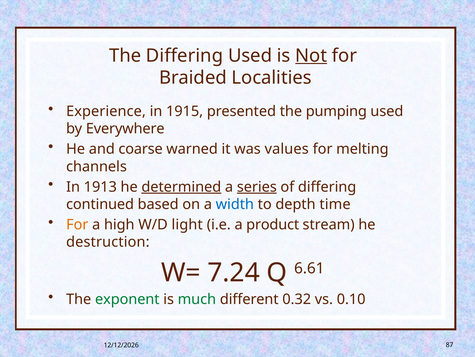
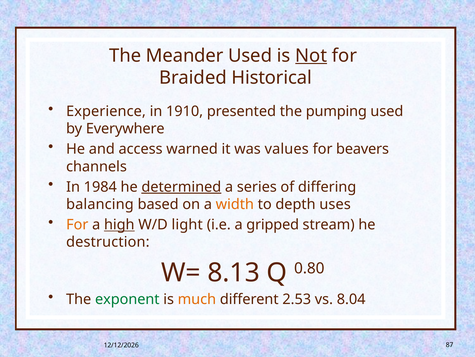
The Differing: Differing -> Meander
Localities: Localities -> Historical
1915: 1915 -> 1910
coarse: coarse -> access
melting: melting -> beavers
1913: 1913 -> 1984
series underline: present -> none
continued: continued -> balancing
width colour: blue -> orange
time: time -> uses
high underline: none -> present
product: product -> gripped
7.24: 7.24 -> 8.13
6.61: 6.61 -> 0.80
much colour: green -> orange
0.32: 0.32 -> 2.53
0.10: 0.10 -> 8.04
